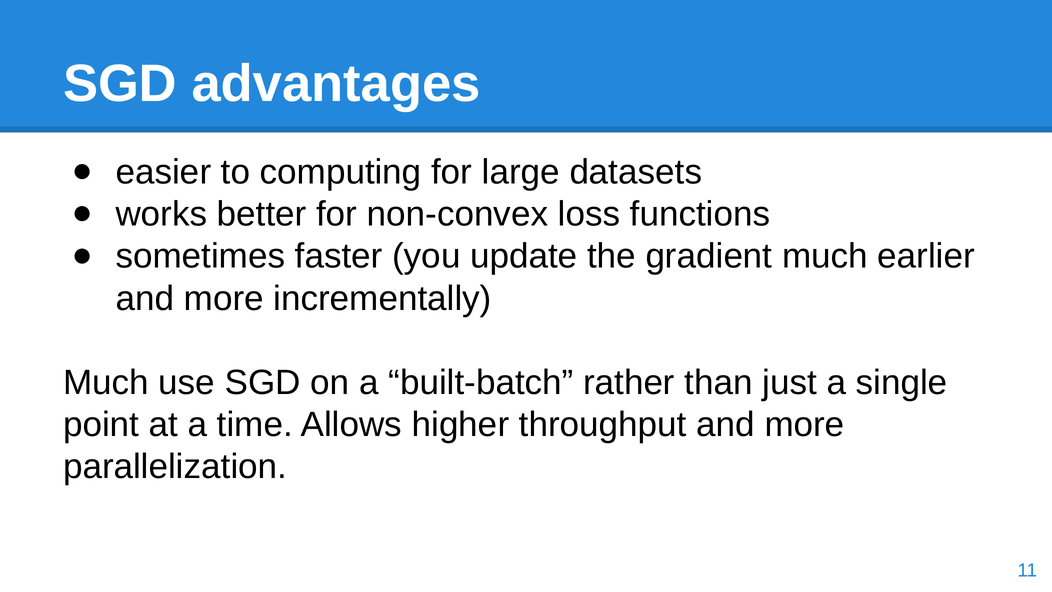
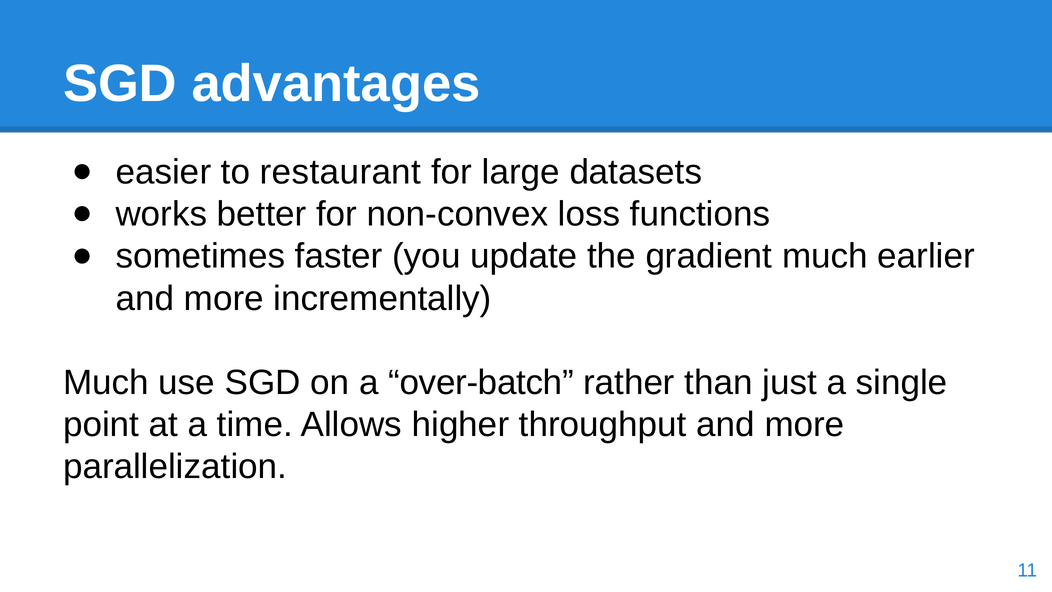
computing: computing -> restaurant
built-batch: built-batch -> over-batch
